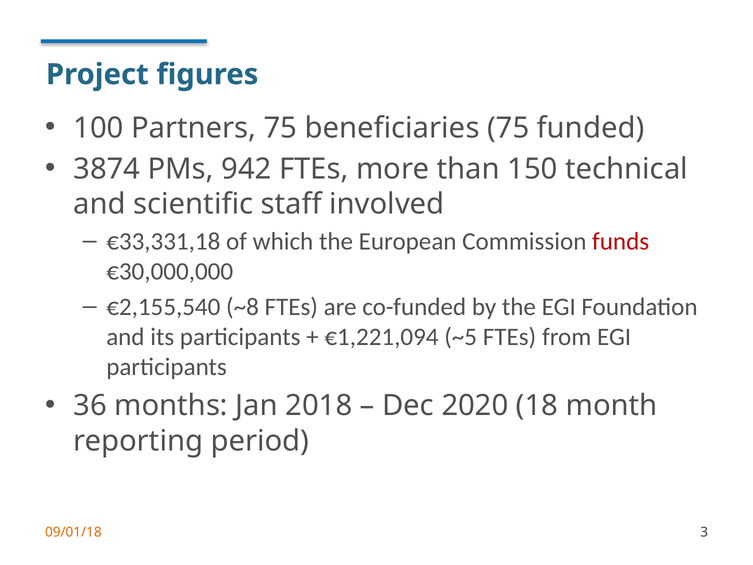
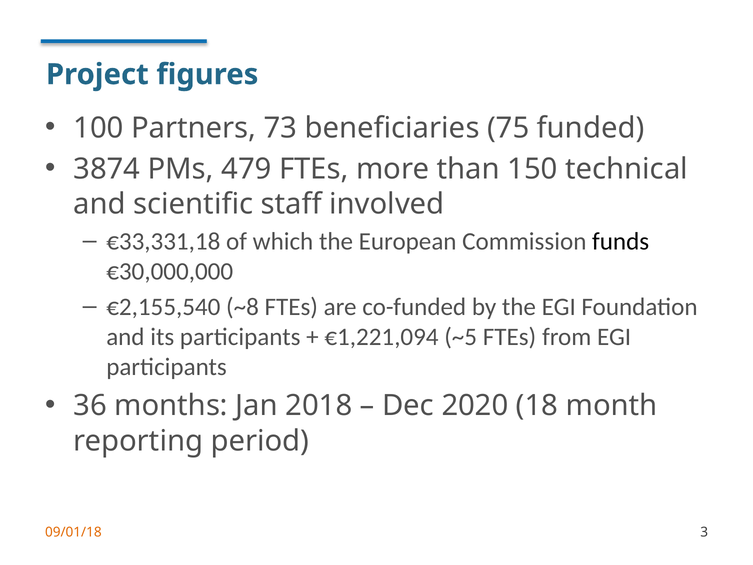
Partners 75: 75 -> 73
942: 942 -> 479
funds colour: red -> black
